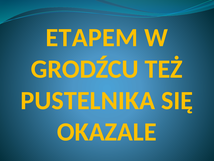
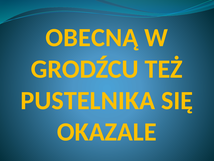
ETAPEM: ETAPEM -> OBECNĄ
